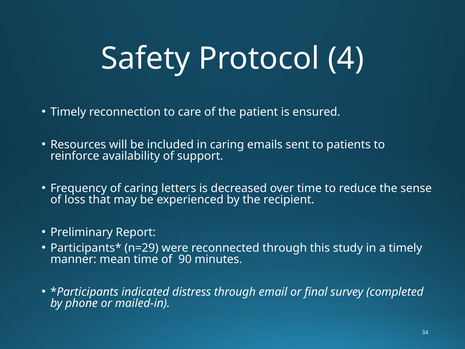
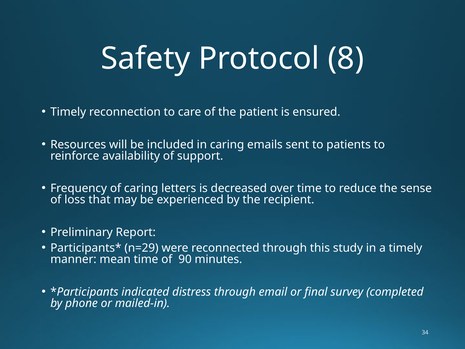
4: 4 -> 8
